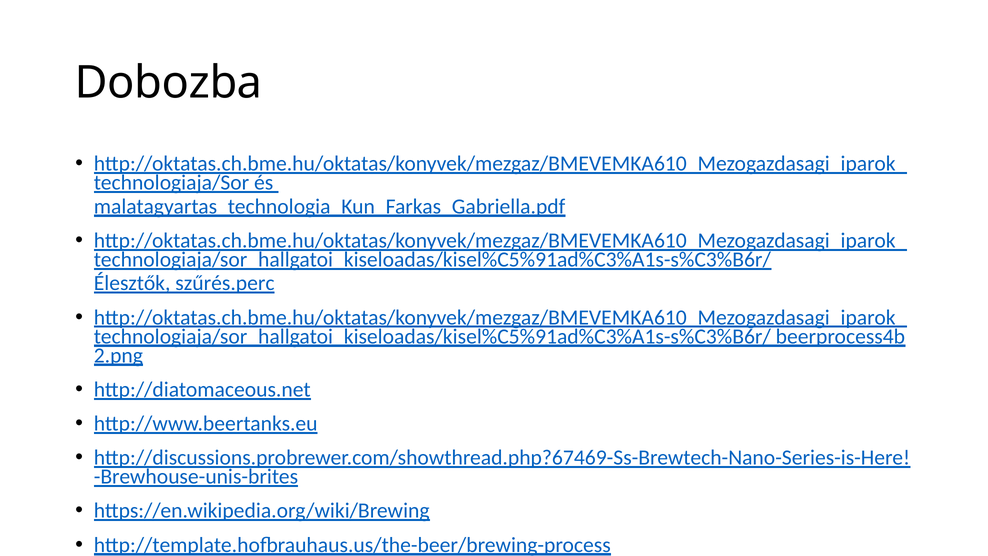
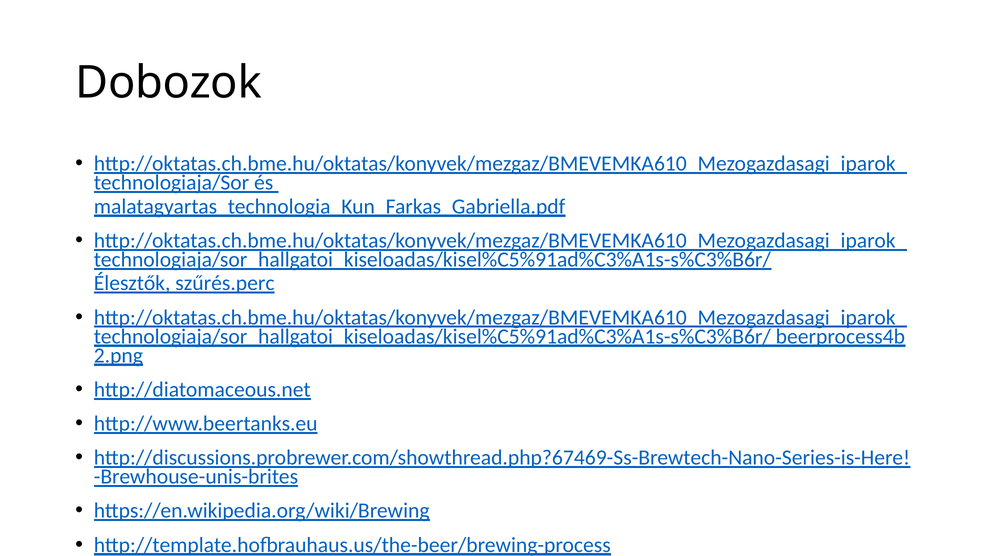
Dobozba: Dobozba -> Dobozok
